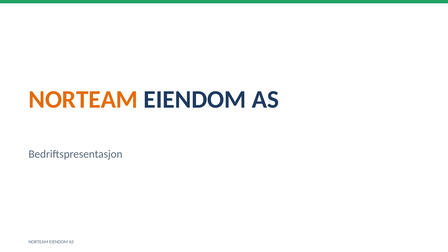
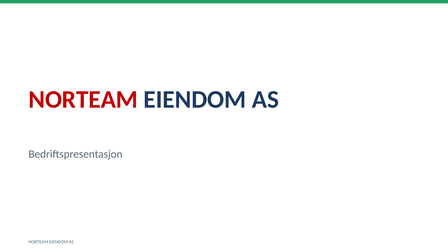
NORTEAM at (83, 99) colour: orange -> red
